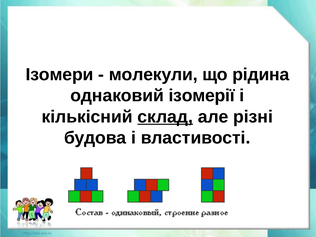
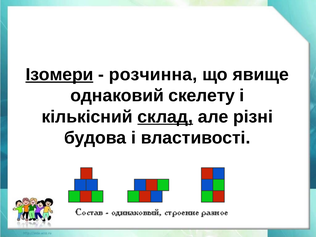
Ізомери underline: none -> present
молекули: молекули -> розчинна
рідина: рідина -> явище
ізомерії: ізомерії -> скелету
